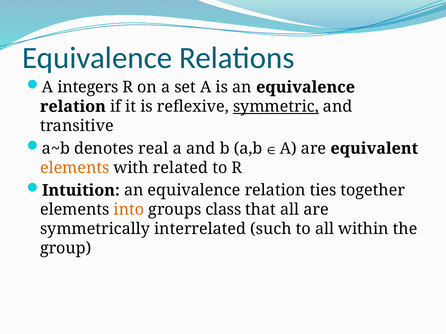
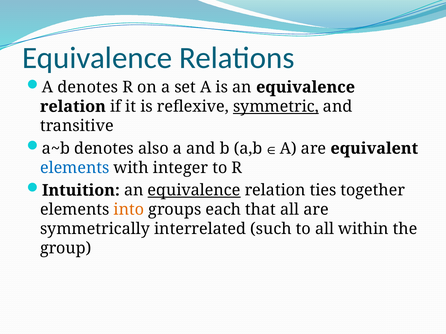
A integers: integers -> denotes
real: real -> also
elements at (75, 168) colour: orange -> blue
related: related -> integer
equivalence at (194, 191) underline: none -> present
class: class -> each
